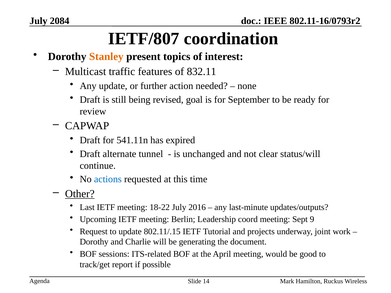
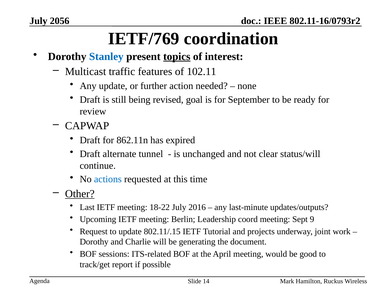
2084: 2084 -> 2056
IETF/807: IETF/807 -> IETF/769
Stanley colour: orange -> blue
topics underline: none -> present
832.11: 832.11 -> 102.11
541.11n: 541.11n -> 862.11n
